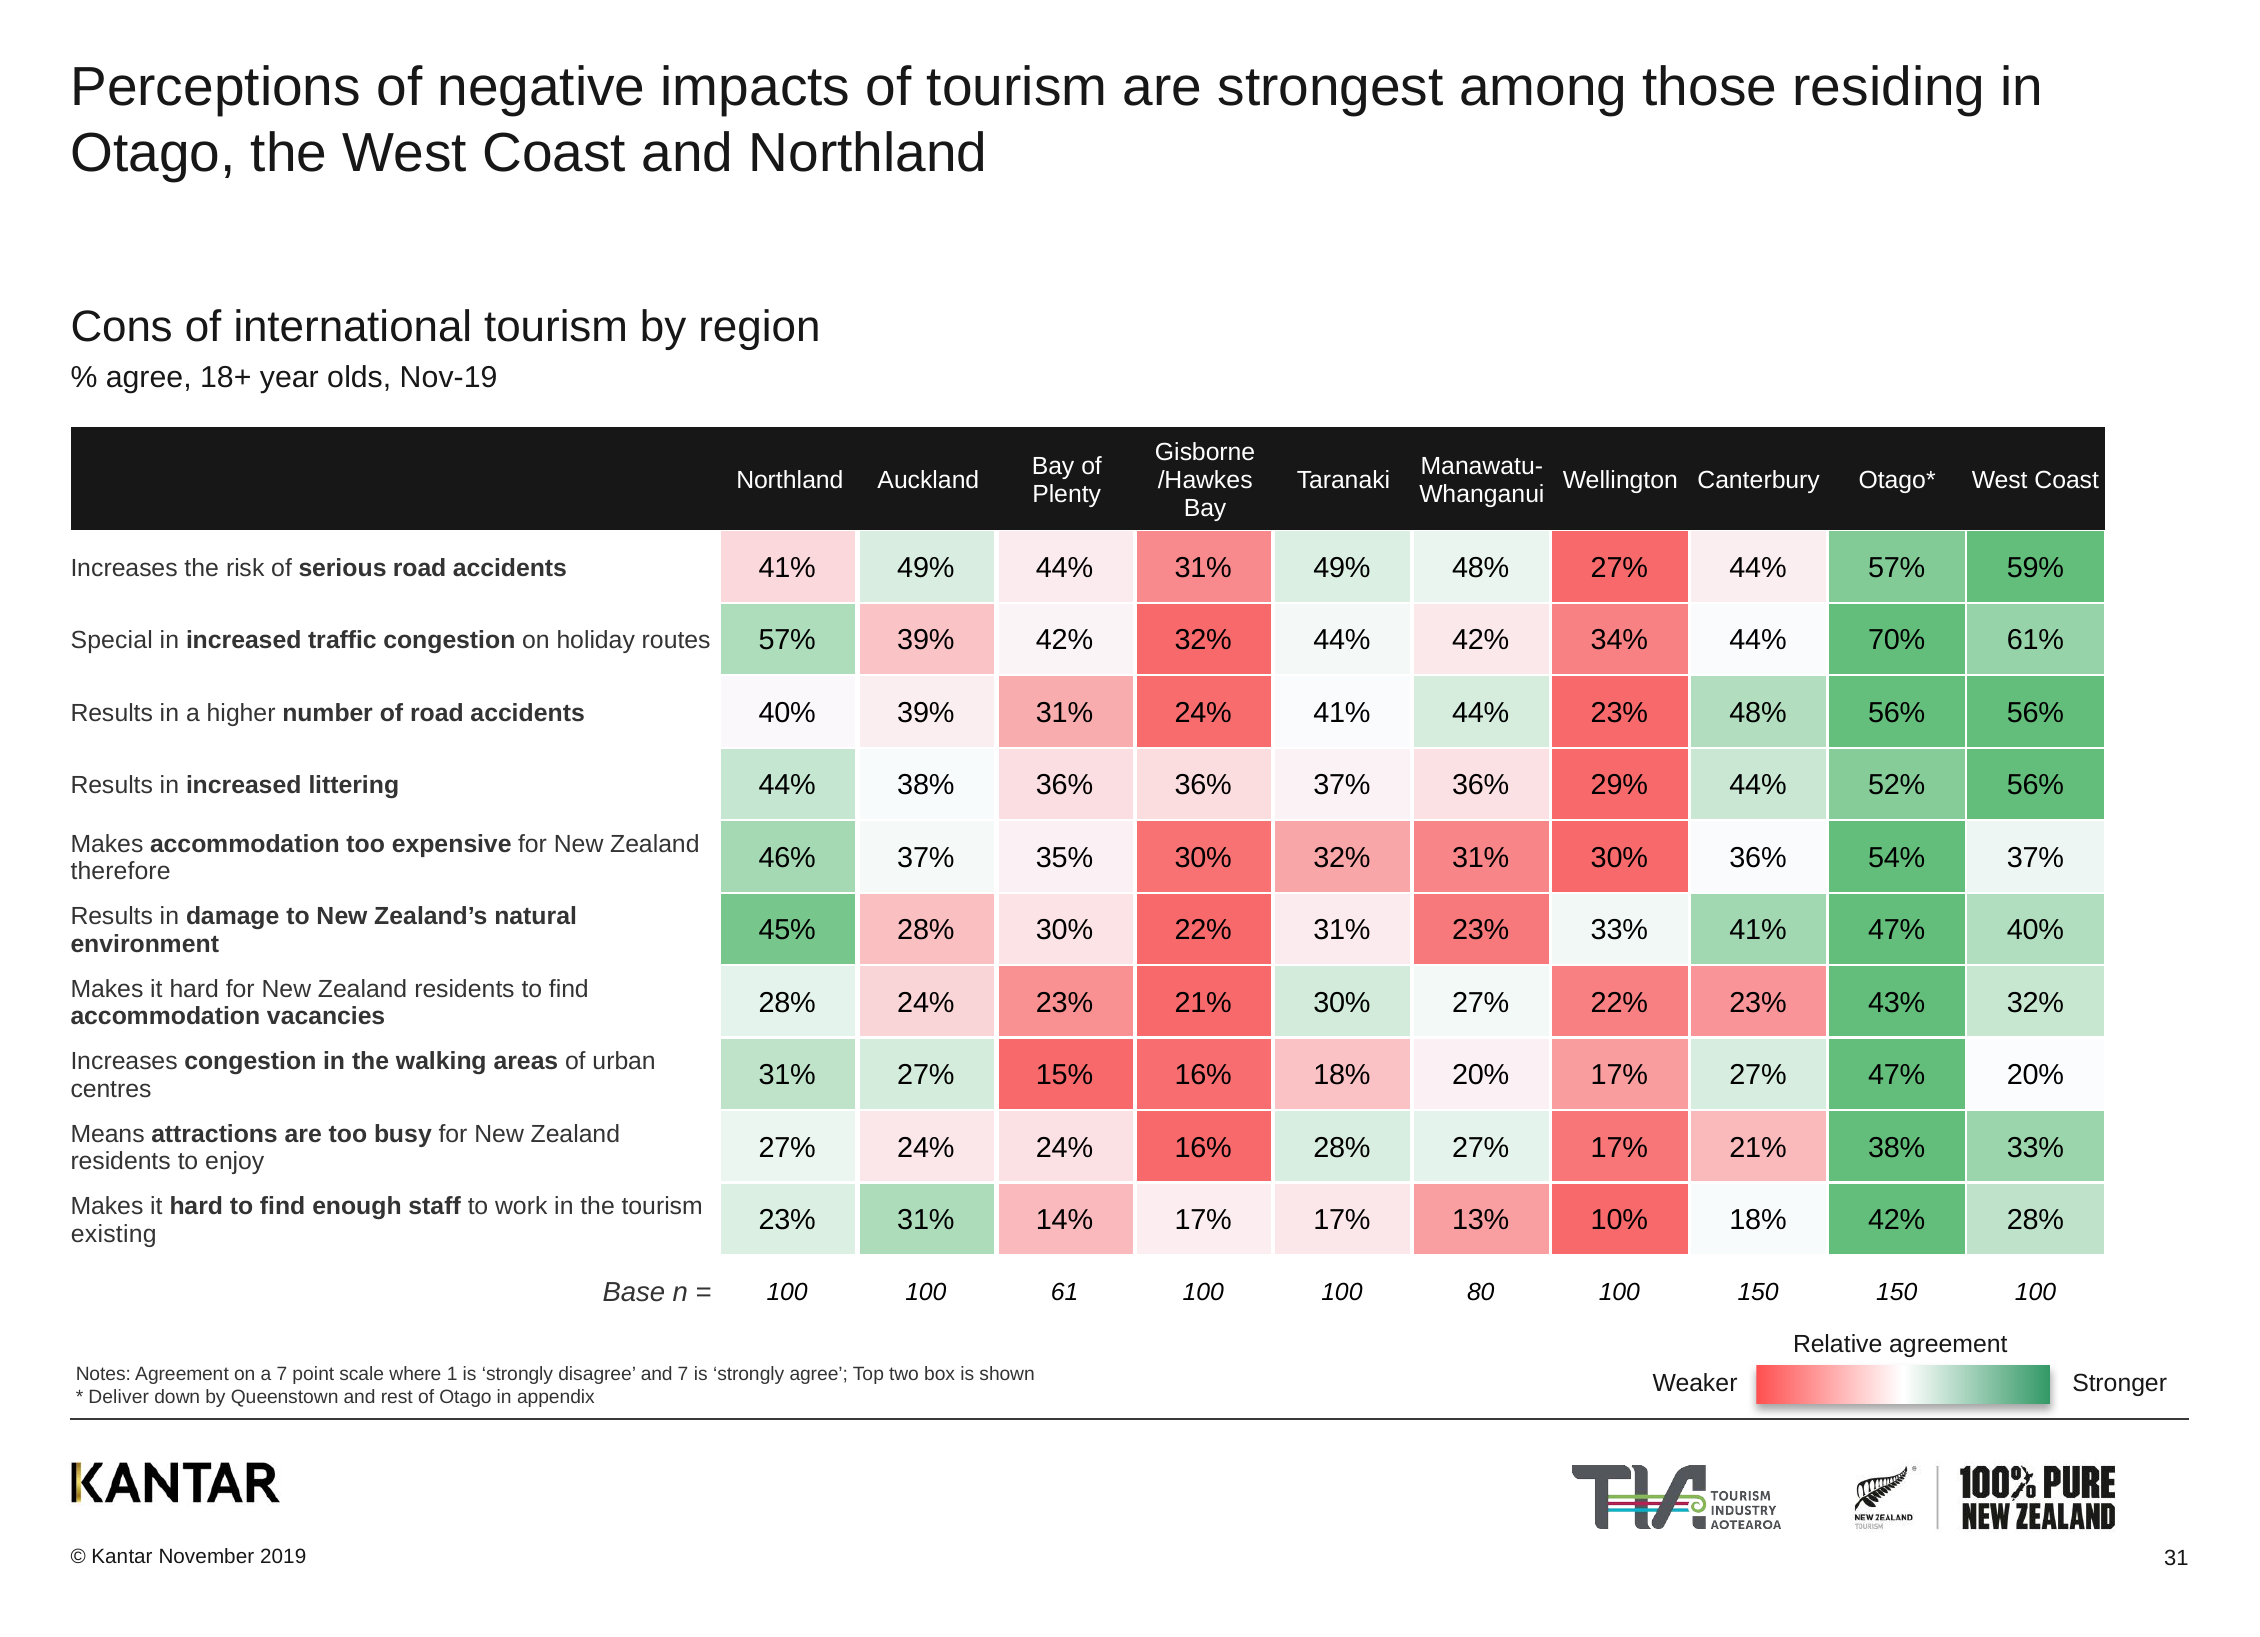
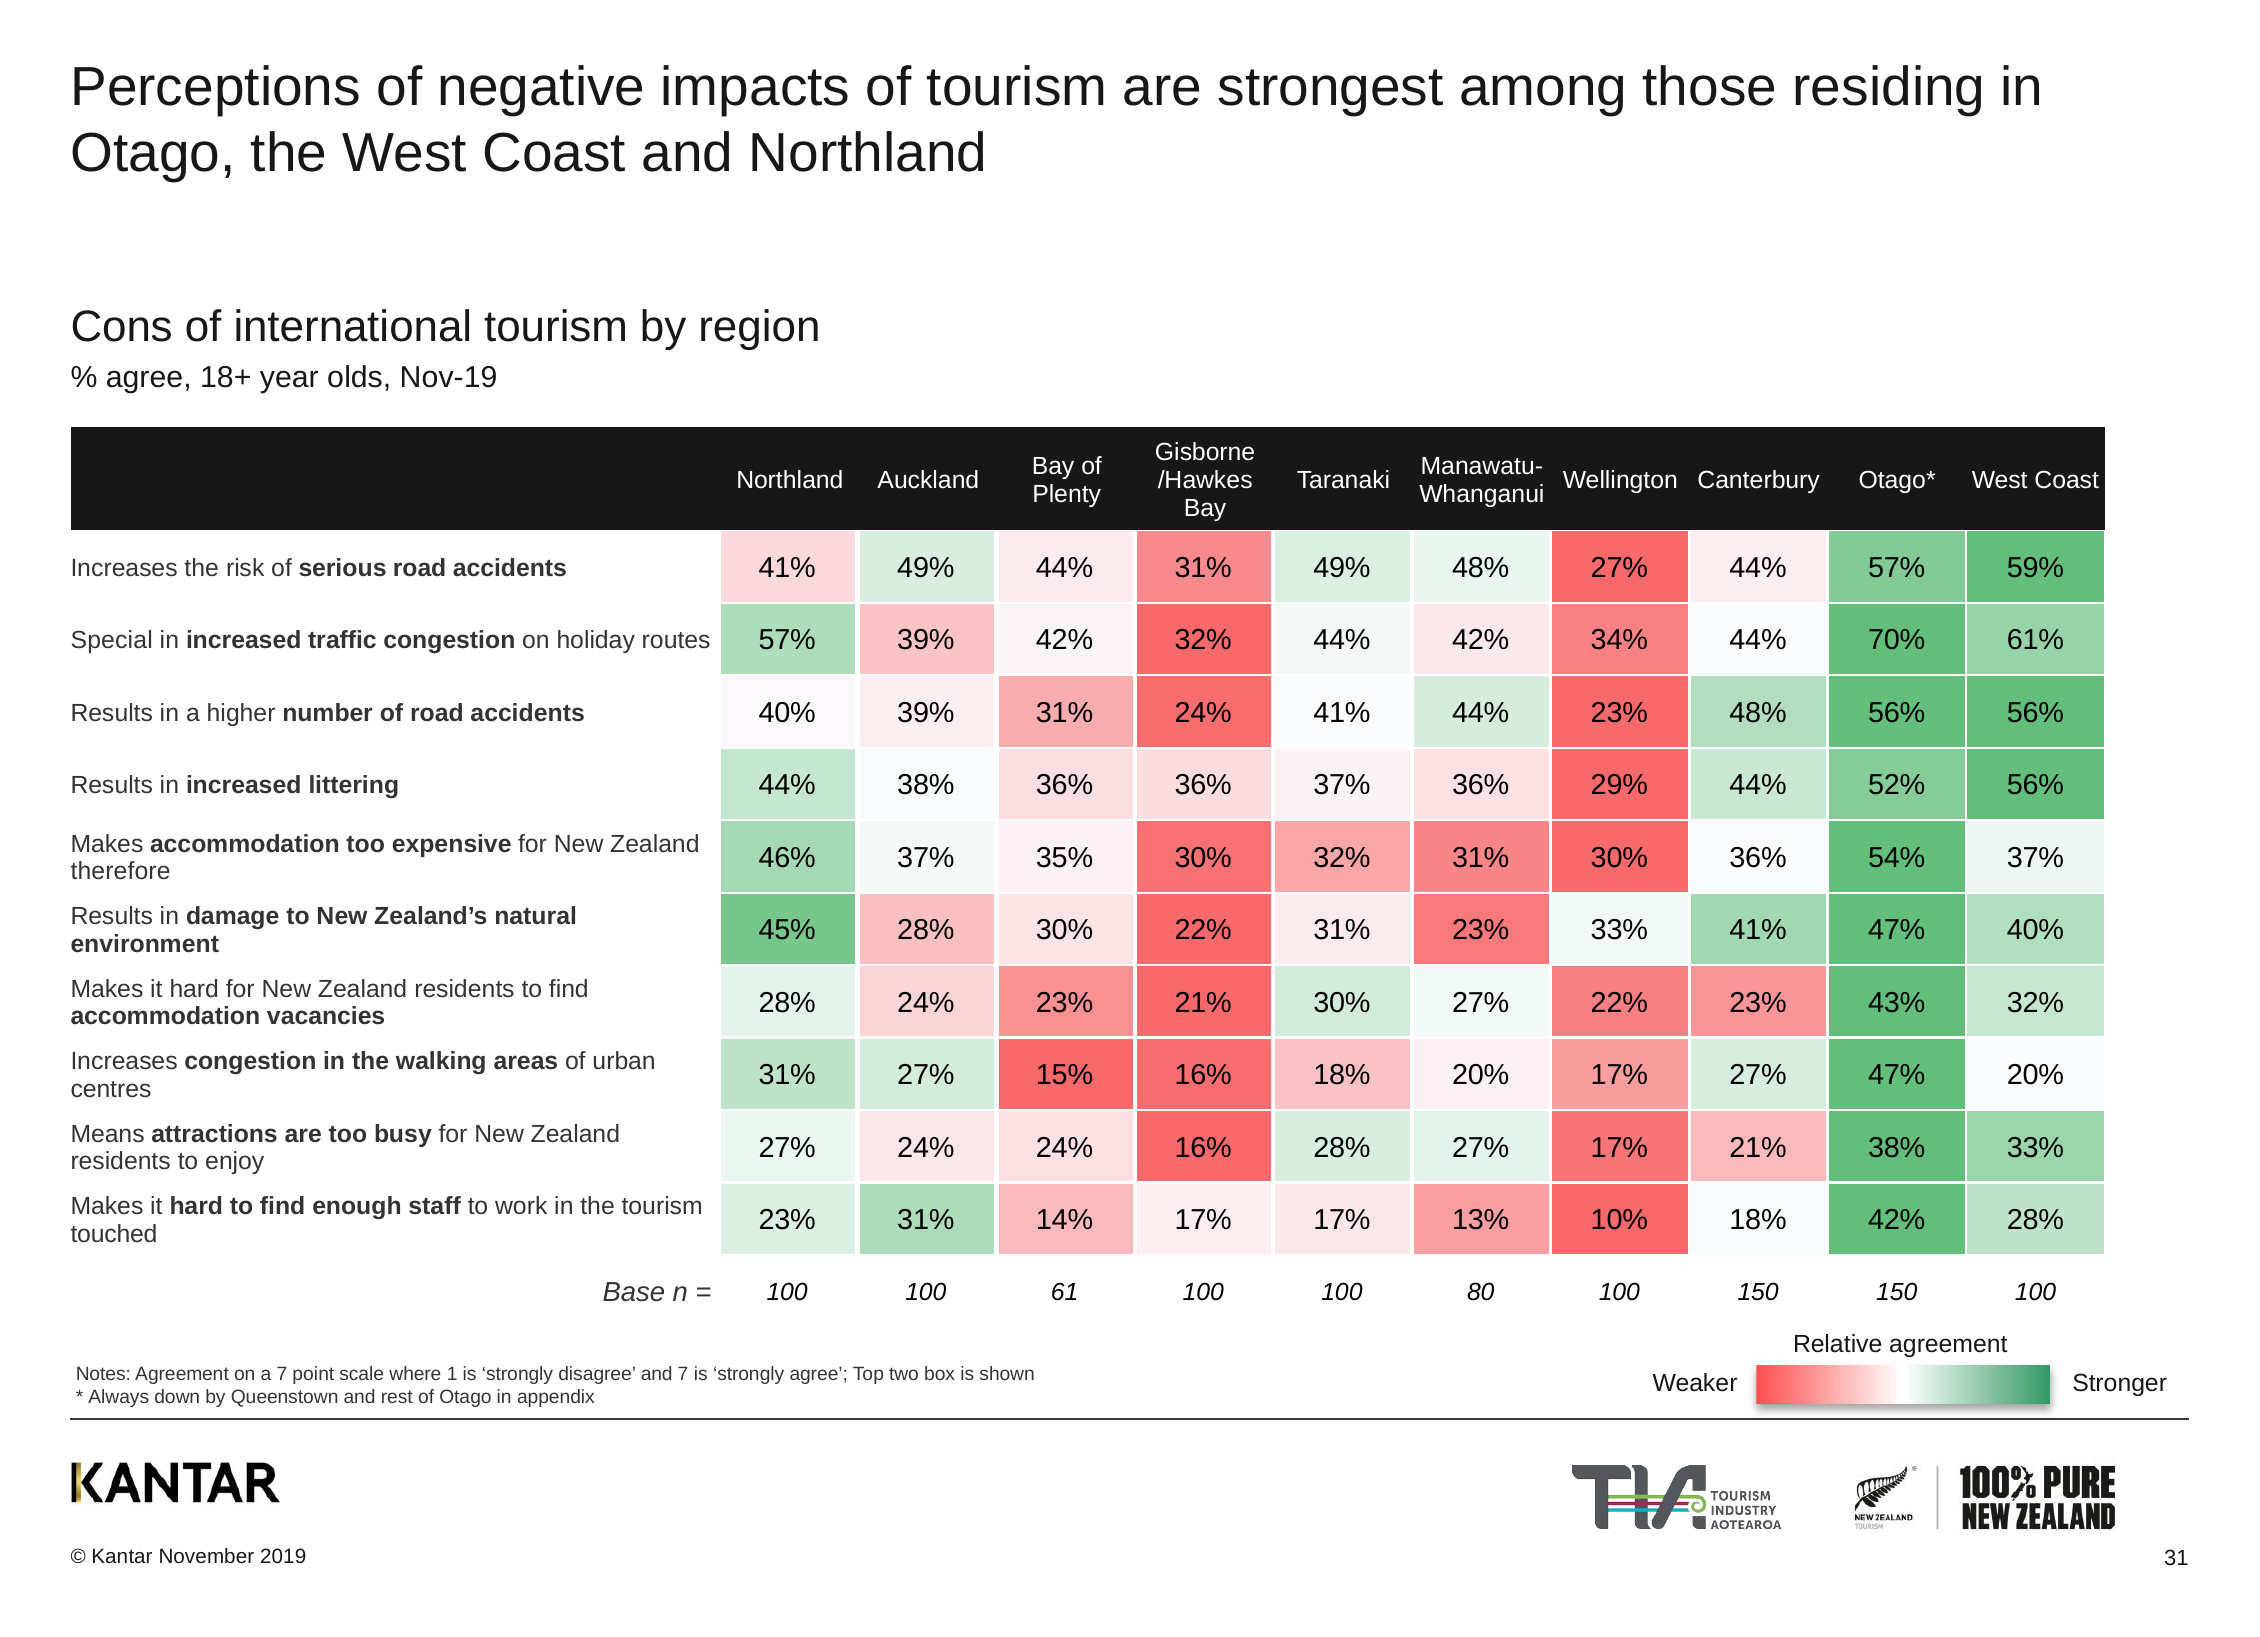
existing: existing -> touched
Deliver: Deliver -> Always
